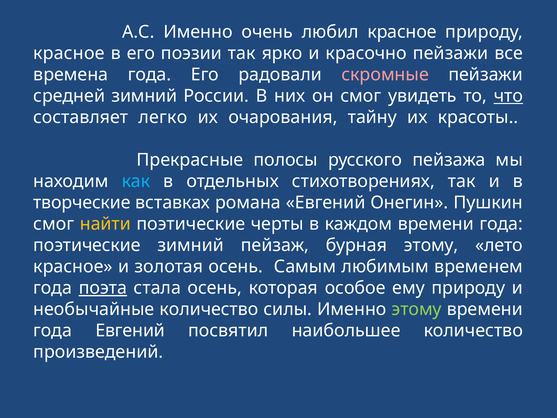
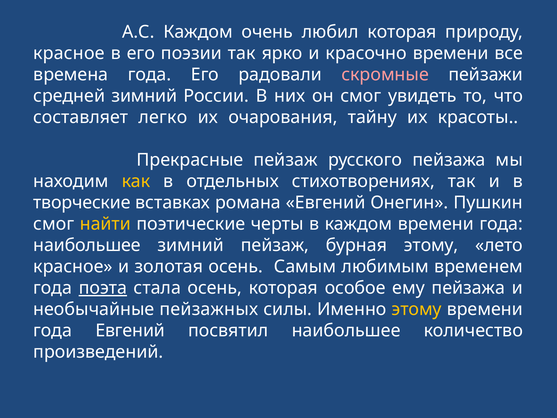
А.С Именно: Именно -> Каждом
любил красное: красное -> которая
красочно пейзажи: пейзажи -> времени
что underline: present -> none
Прекрасные полосы: полосы -> пейзаж
как colour: light blue -> yellow
поэтические at (87, 245): поэтические -> наибольшее
ему природу: природу -> пейзажа
необычайные количество: количество -> пейзажных
этому at (417, 309) colour: light green -> yellow
